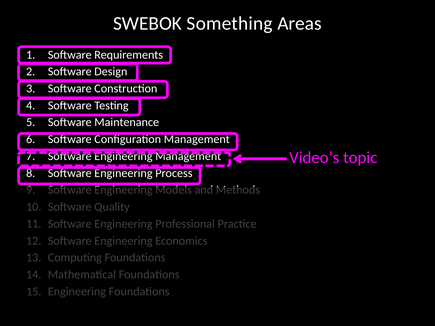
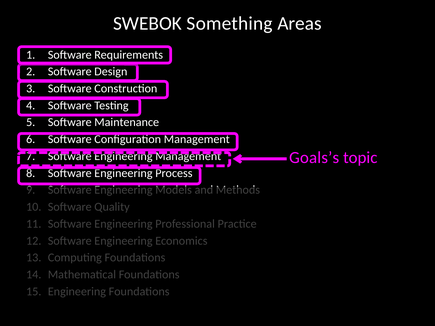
Video’s: Video’s -> Goals’s
